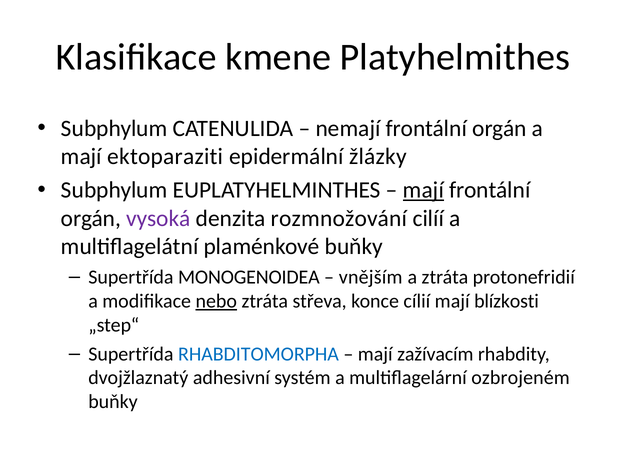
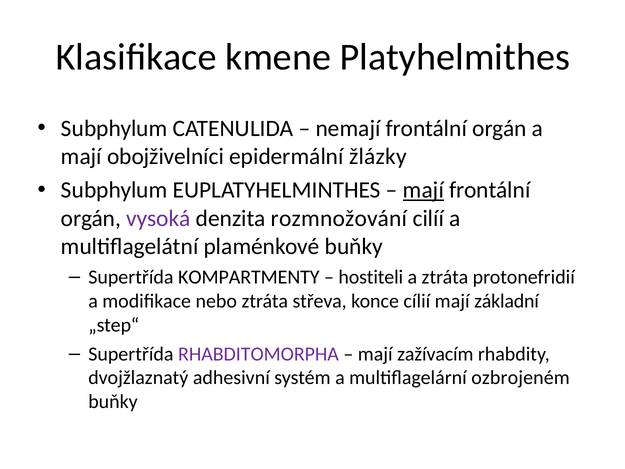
ektoparaziti: ektoparaziti -> obojživelníci
MONOGENOIDEA: MONOGENOIDEA -> KOMPARTMENTY
vnějším: vnějším -> hostiteli
nebo underline: present -> none
blízkosti: blízkosti -> základní
RHABDITOMORPHA colour: blue -> purple
